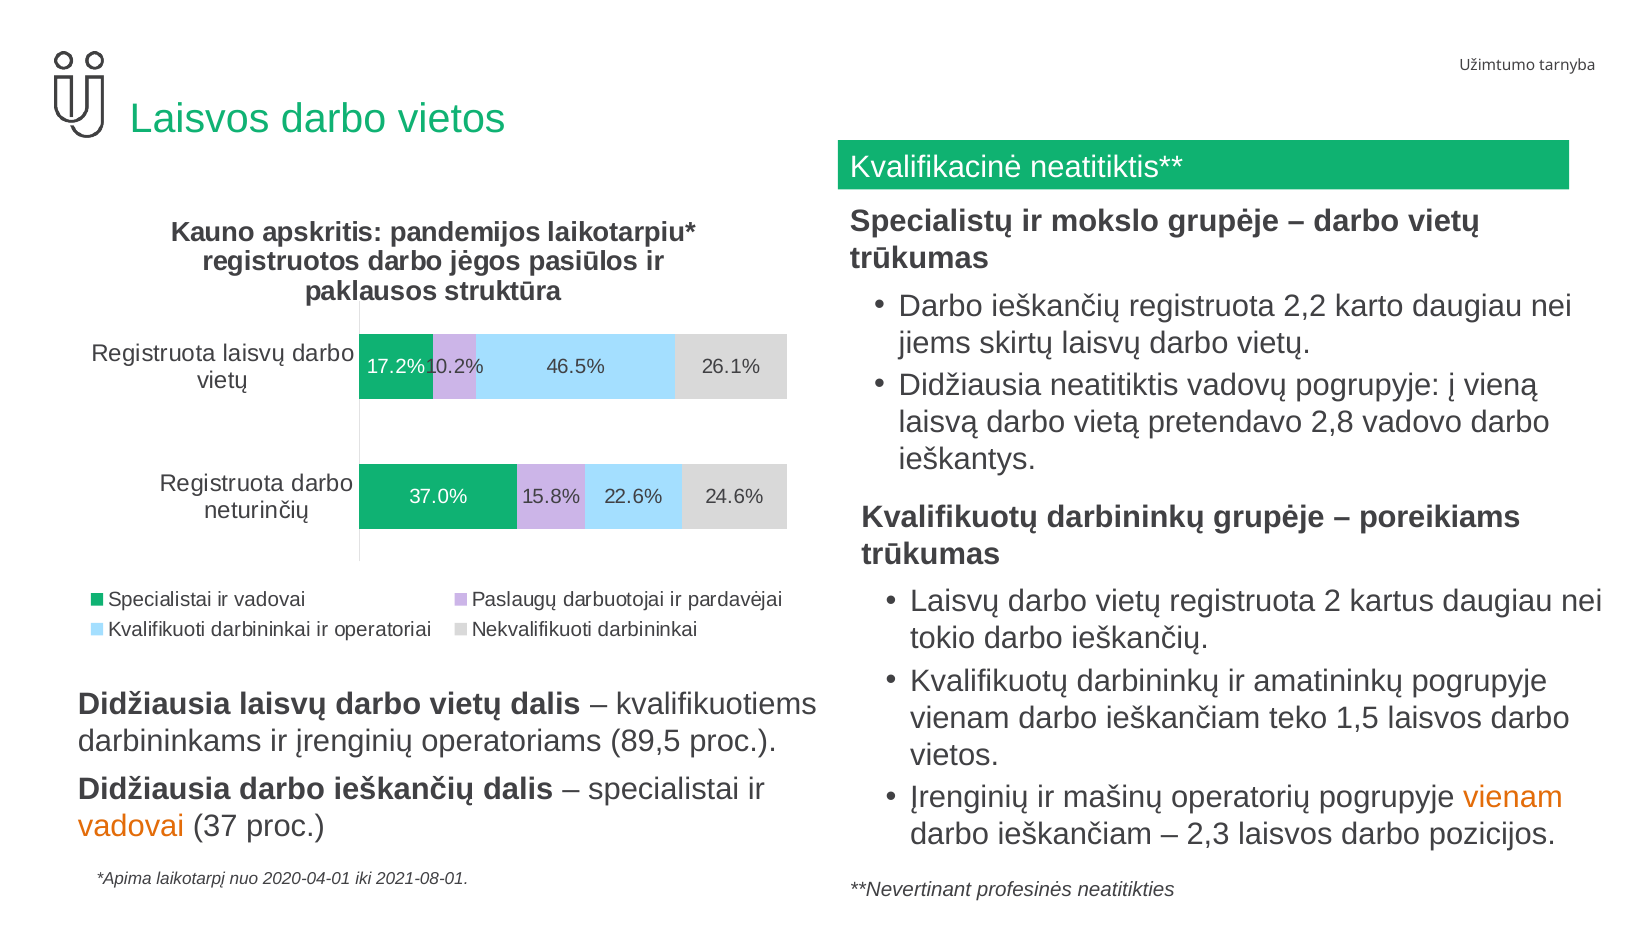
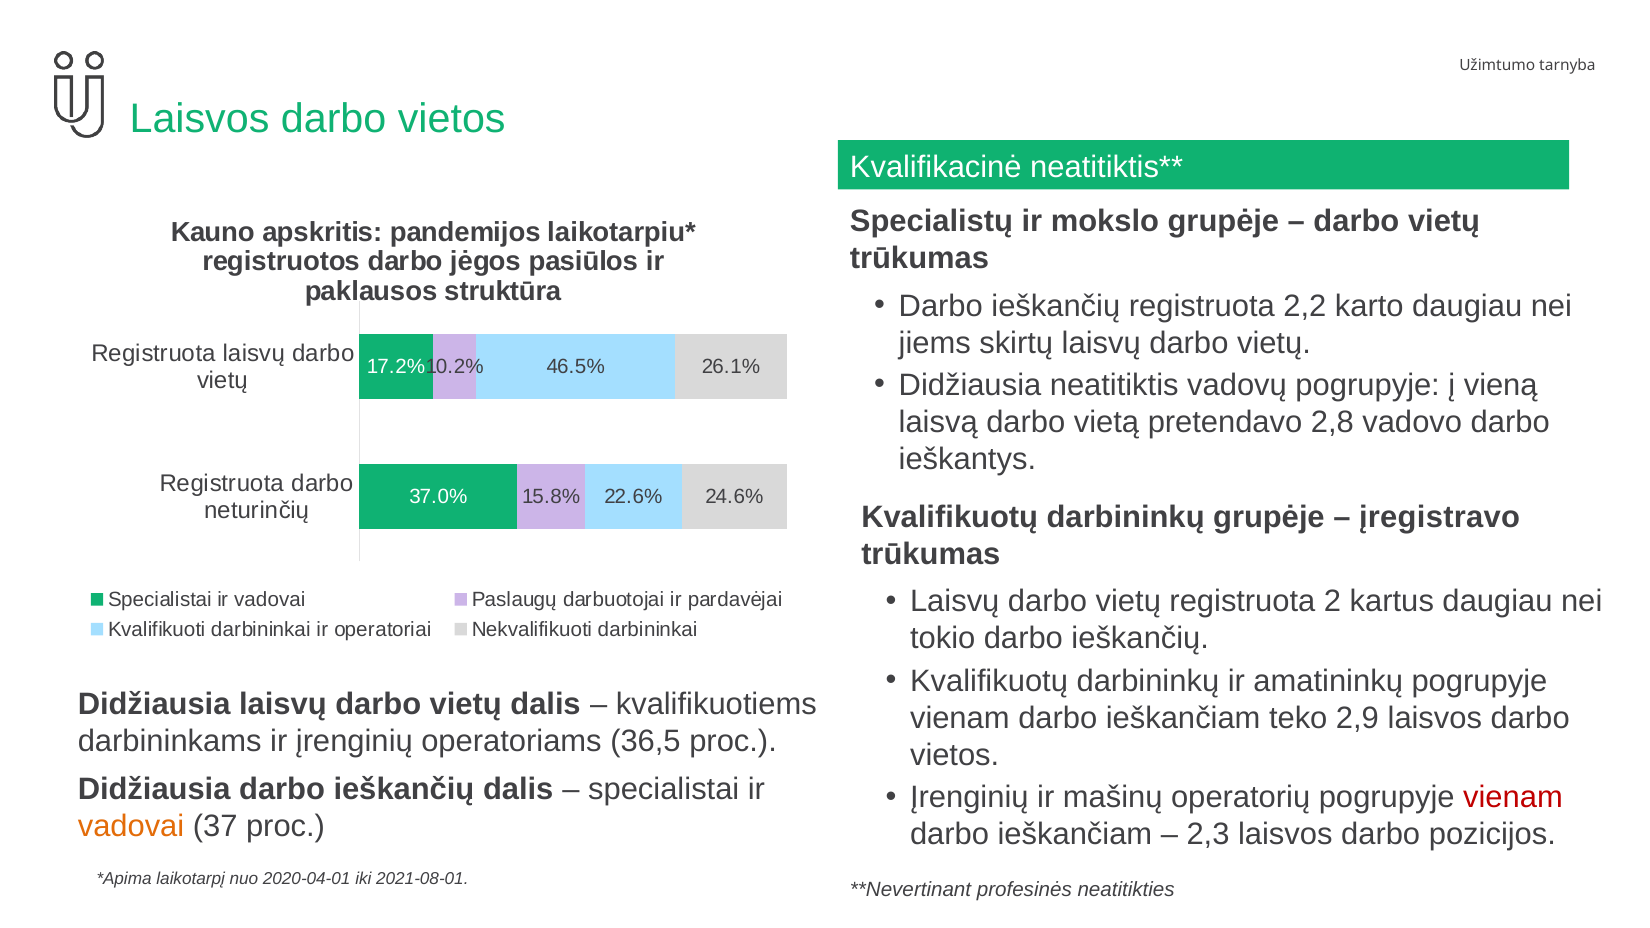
poreikiams: poreikiams -> įregistravo
1,5: 1,5 -> 2,9
89,5: 89,5 -> 36,5
vienam at (1513, 798) colour: orange -> red
